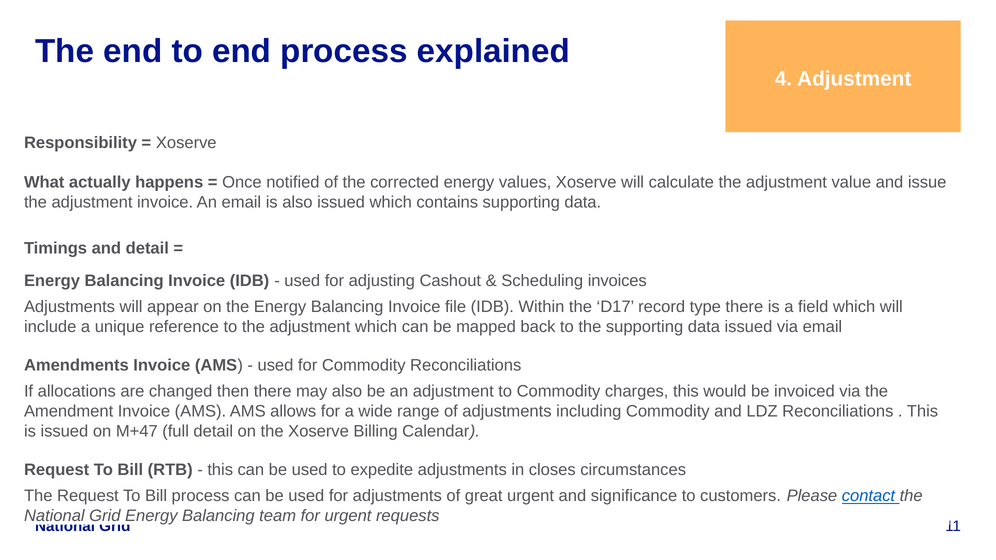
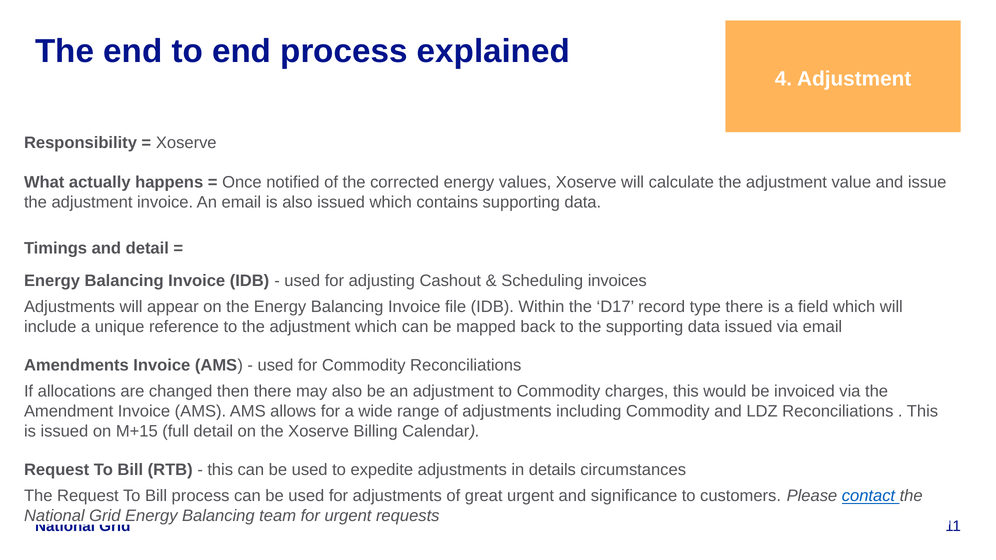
M+47: M+47 -> M+15
closes: closes -> details
